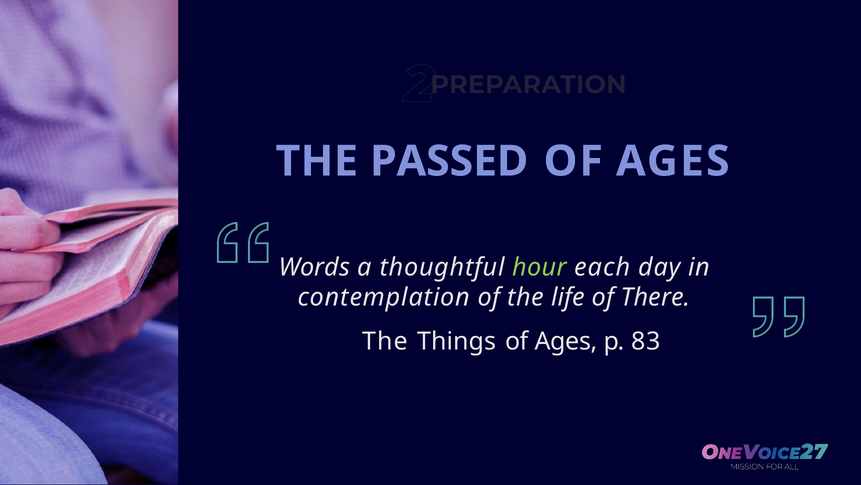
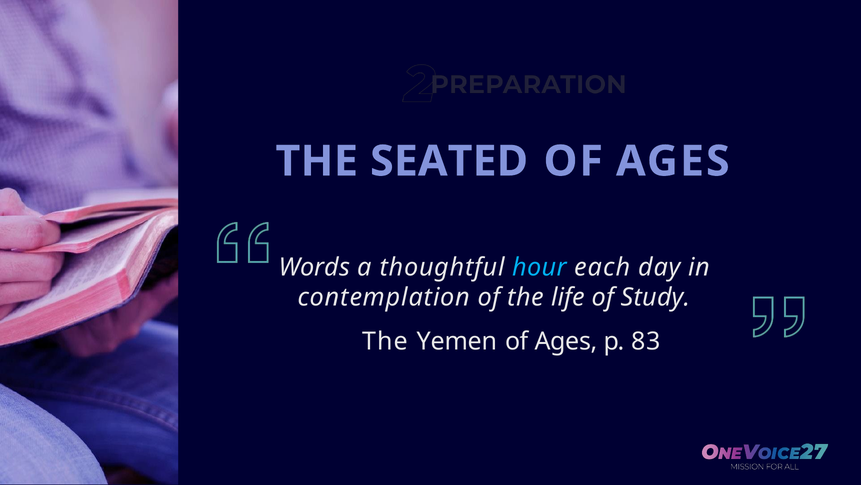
PASSED: PASSED -> SEATED
hour colour: light green -> light blue
There: There -> Study
Things: Things -> Yemen
